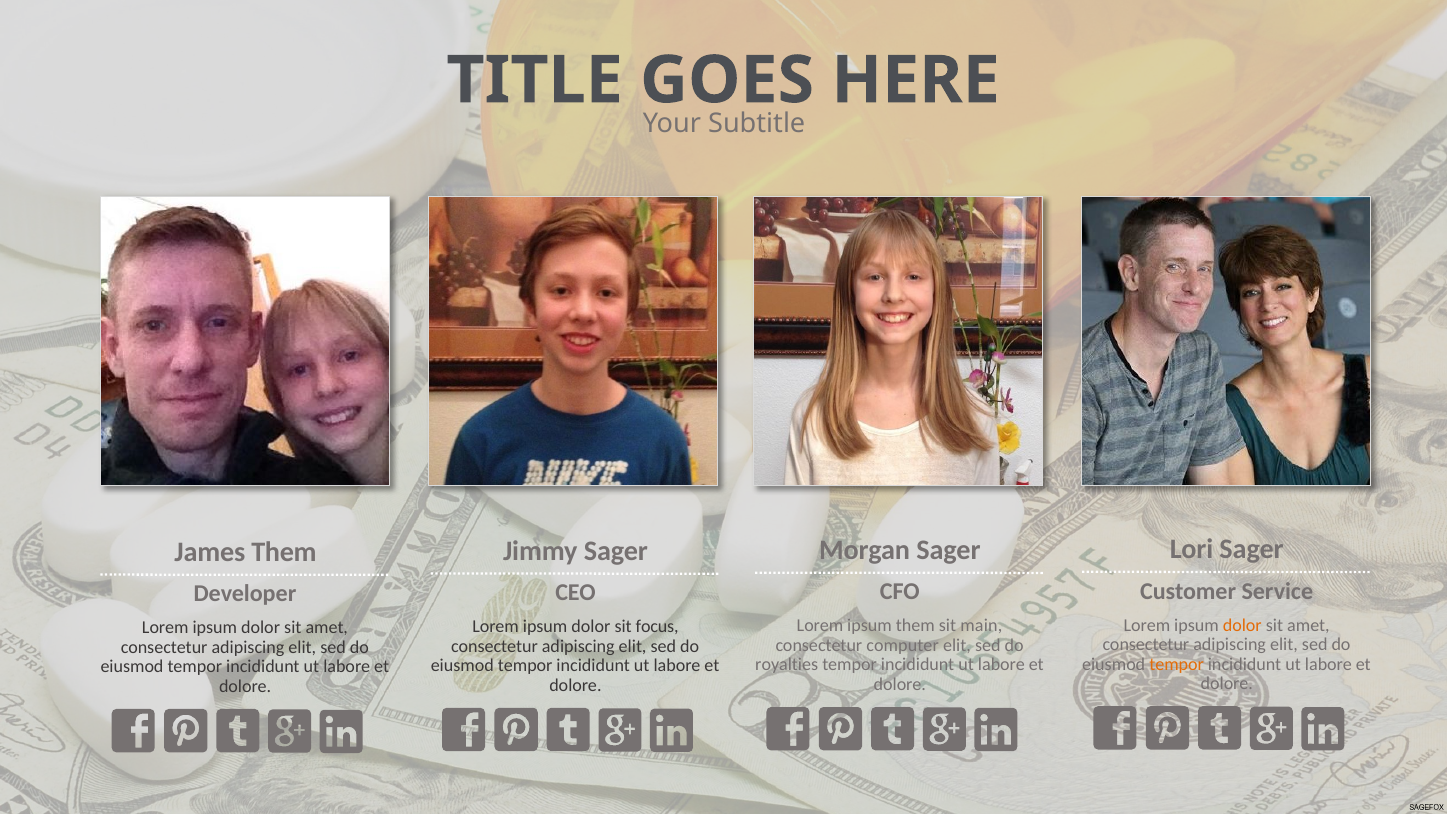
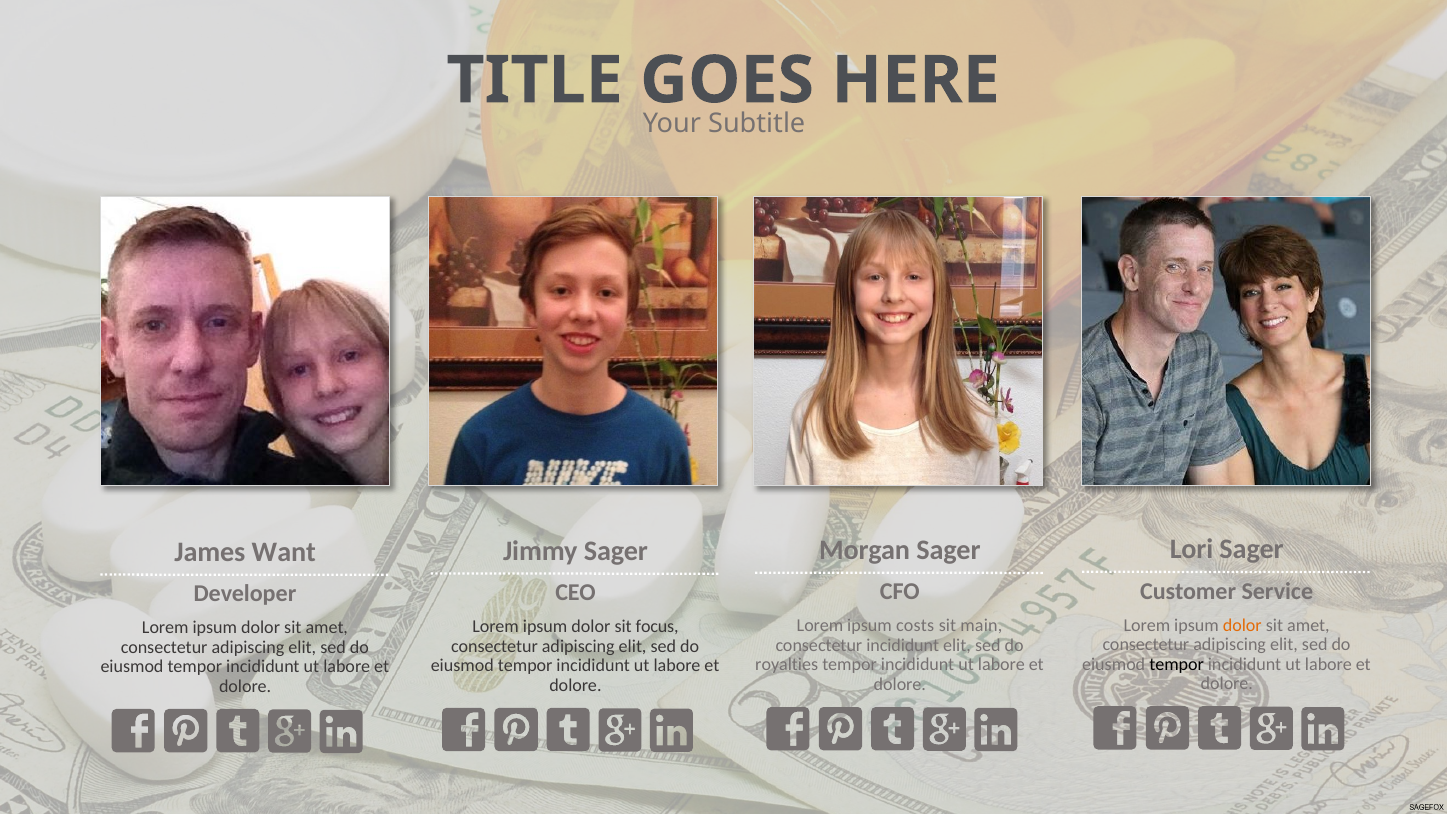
James Them: Them -> Want
ipsum them: them -> costs
consectetur computer: computer -> incididunt
tempor at (1177, 664) colour: orange -> black
